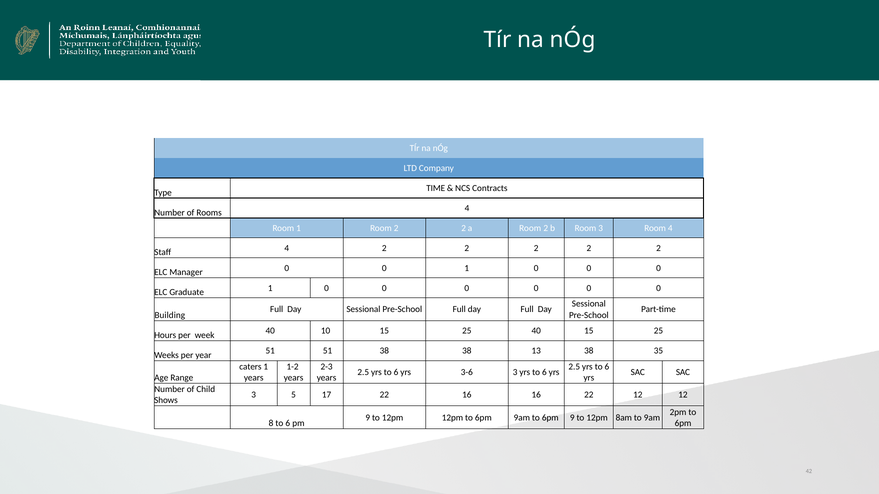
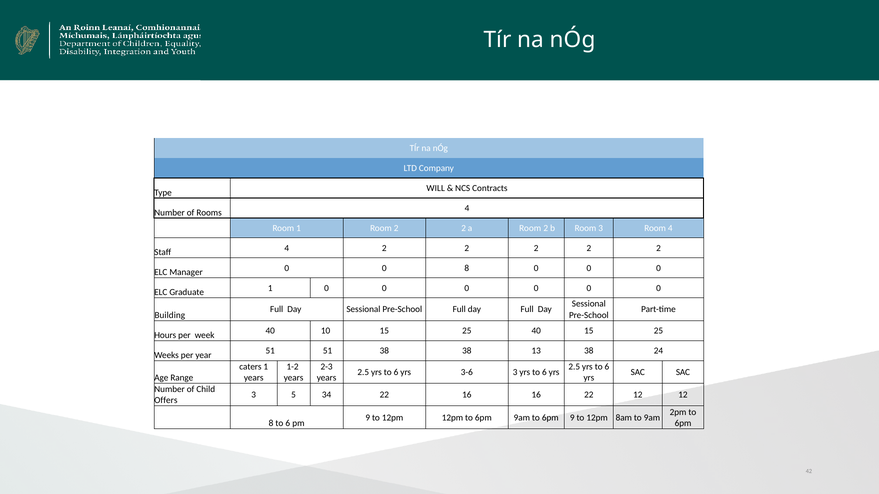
TIME: TIME -> WILL
0 1: 1 -> 8
35: 35 -> 24
17: 17 -> 34
Shows: Shows -> Offers
